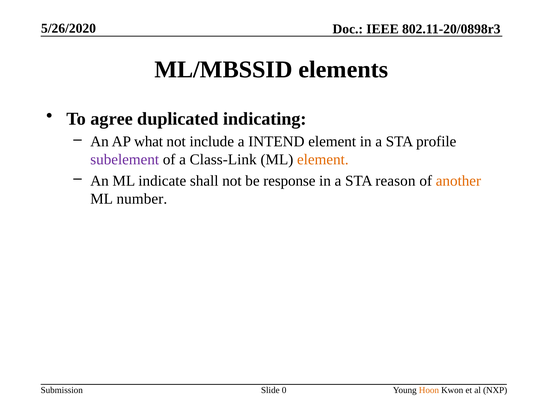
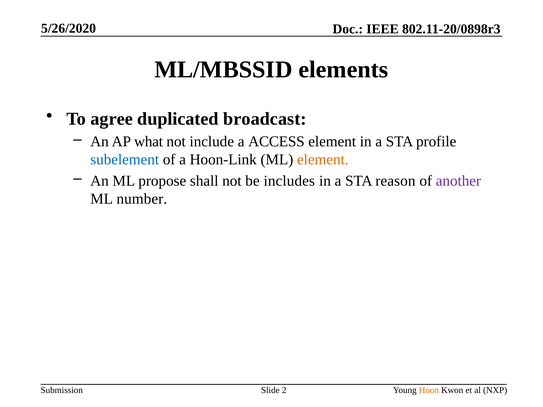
indicating: indicating -> broadcast
INTEND: INTEND -> ACCESS
subelement colour: purple -> blue
Class-Link: Class-Link -> Hoon-Link
indicate: indicate -> propose
response: response -> includes
another colour: orange -> purple
0: 0 -> 2
